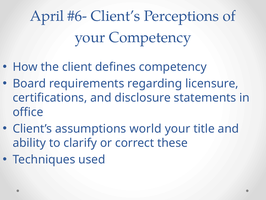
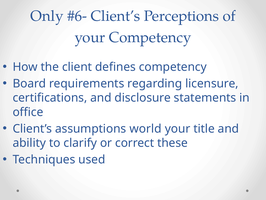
April: April -> Only
